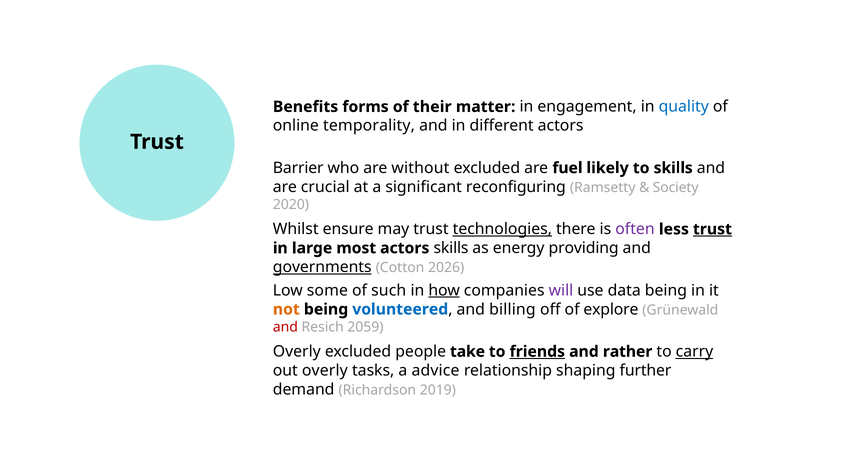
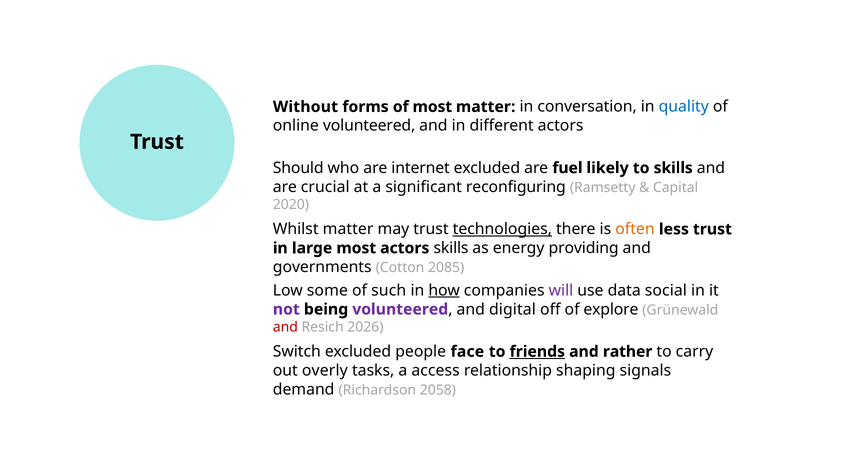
Benefits: Benefits -> Without
of their: their -> most
engagement: engagement -> conversation
online temporality: temporality -> volunteered
Barrier: Barrier -> Should
without: without -> internet
Society: Society -> Capital
Whilst ensure: ensure -> matter
often colour: purple -> orange
trust at (712, 229) underline: present -> none
governments underline: present -> none
2026: 2026 -> 2085
data being: being -> social
not colour: orange -> purple
volunteered at (400, 310) colour: blue -> purple
billing: billing -> digital
2059: 2059 -> 2026
Overly at (297, 352): Overly -> Switch
take: take -> face
carry underline: present -> none
advice: advice -> access
further: further -> signals
2019: 2019 -> 2058
